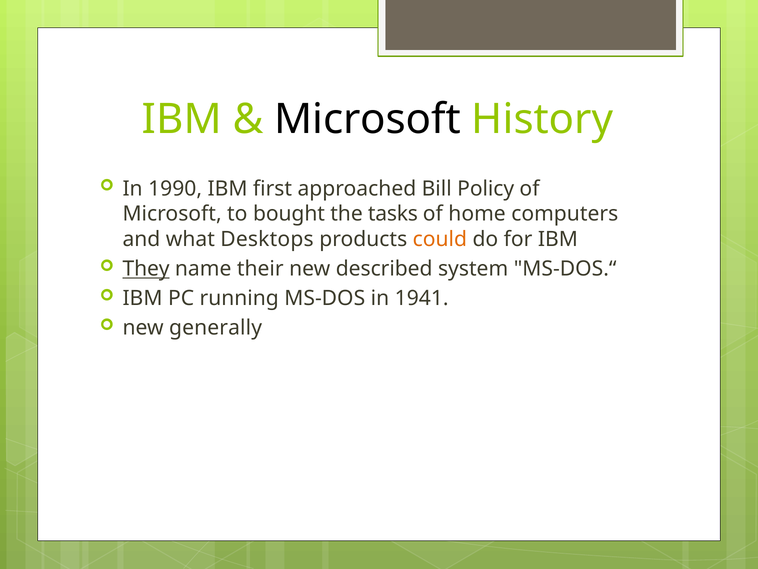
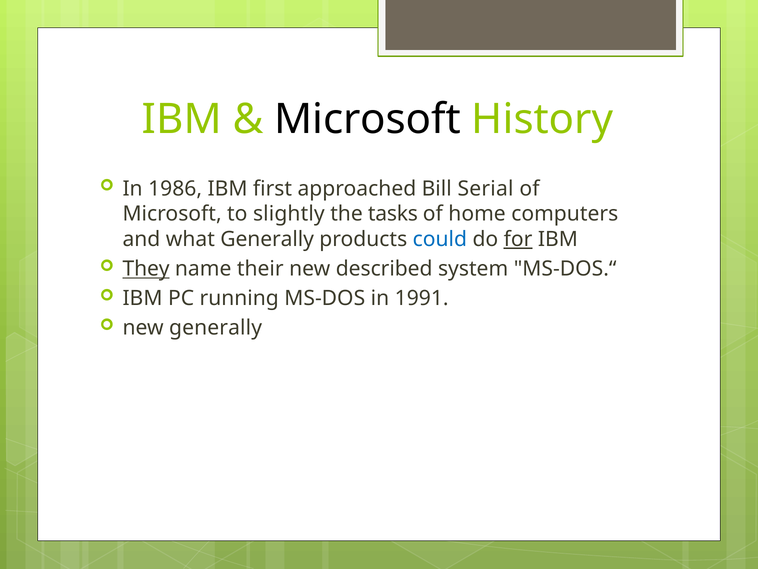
1990: 1990 -> 1986
Policy: Policy -> Serial
bought: bought -> slightly
what Desktops: Desktops -> Generally
could colour: orange -> blue
for underline: none -> present
1941: 1941 -> 1991
